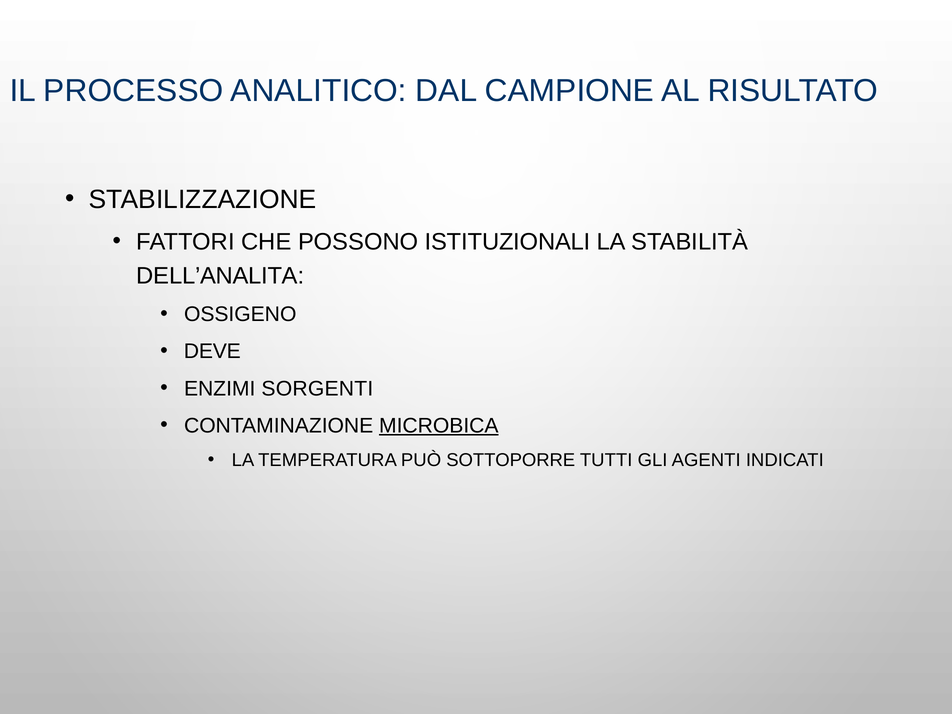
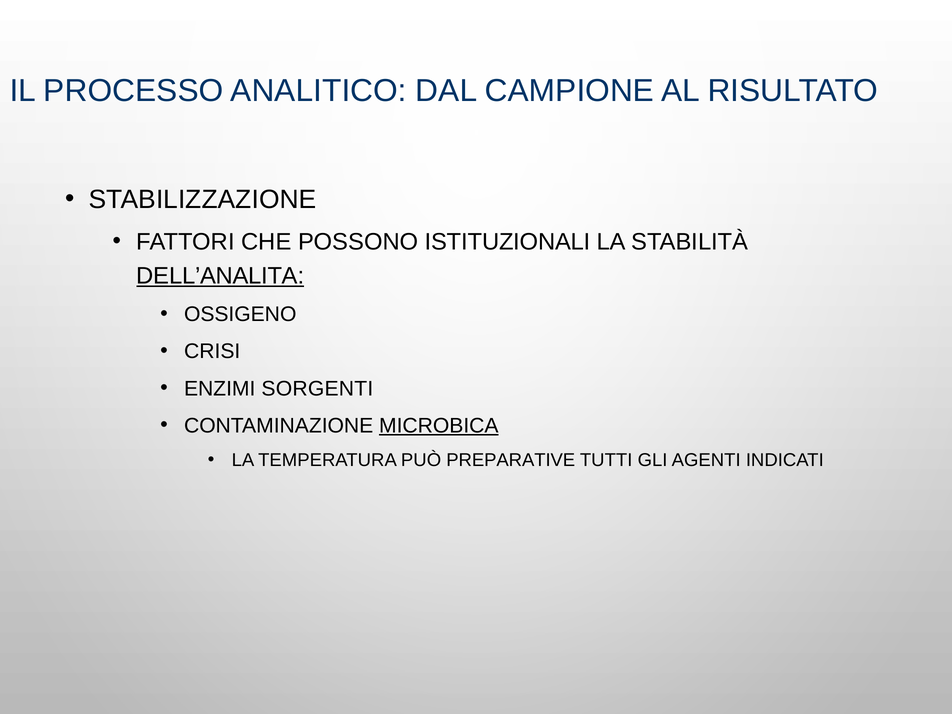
DELL’ANALITA underline: none -> present
DEVE: DEVE -> CRISI
SOTTOPORRE: SOTTOPORRE -> PREPARATIVE
